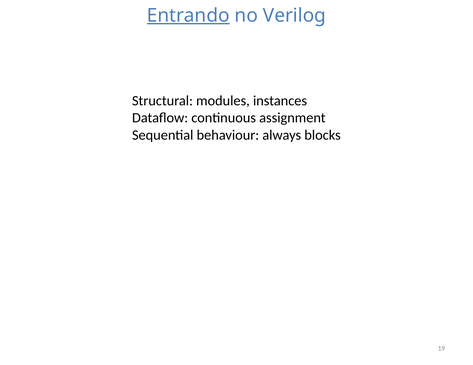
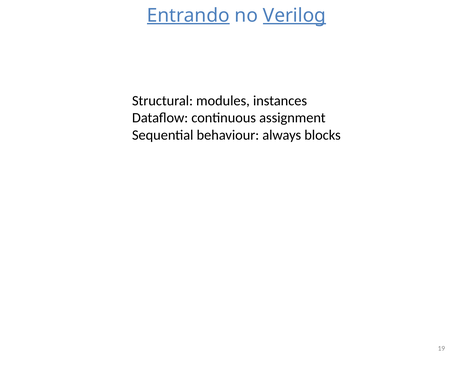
Verilog underline: none -> present
